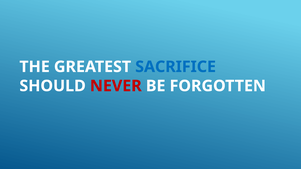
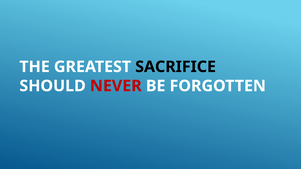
SACRIFICE colour: blue -> black
